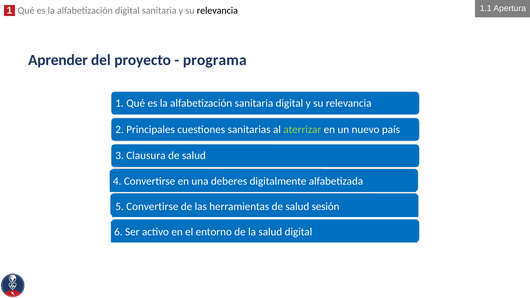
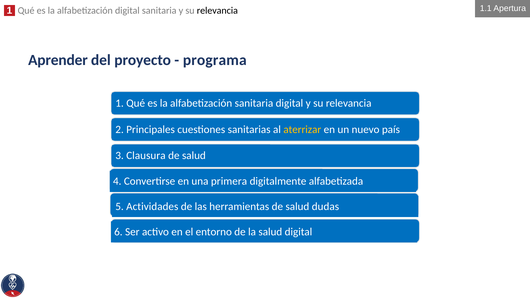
aterrizar colour: light green -> yellow
deberes: deberes -> primera
5 Convertirse: Convertirse -> Actividades
sesión: sesión -> dudas
